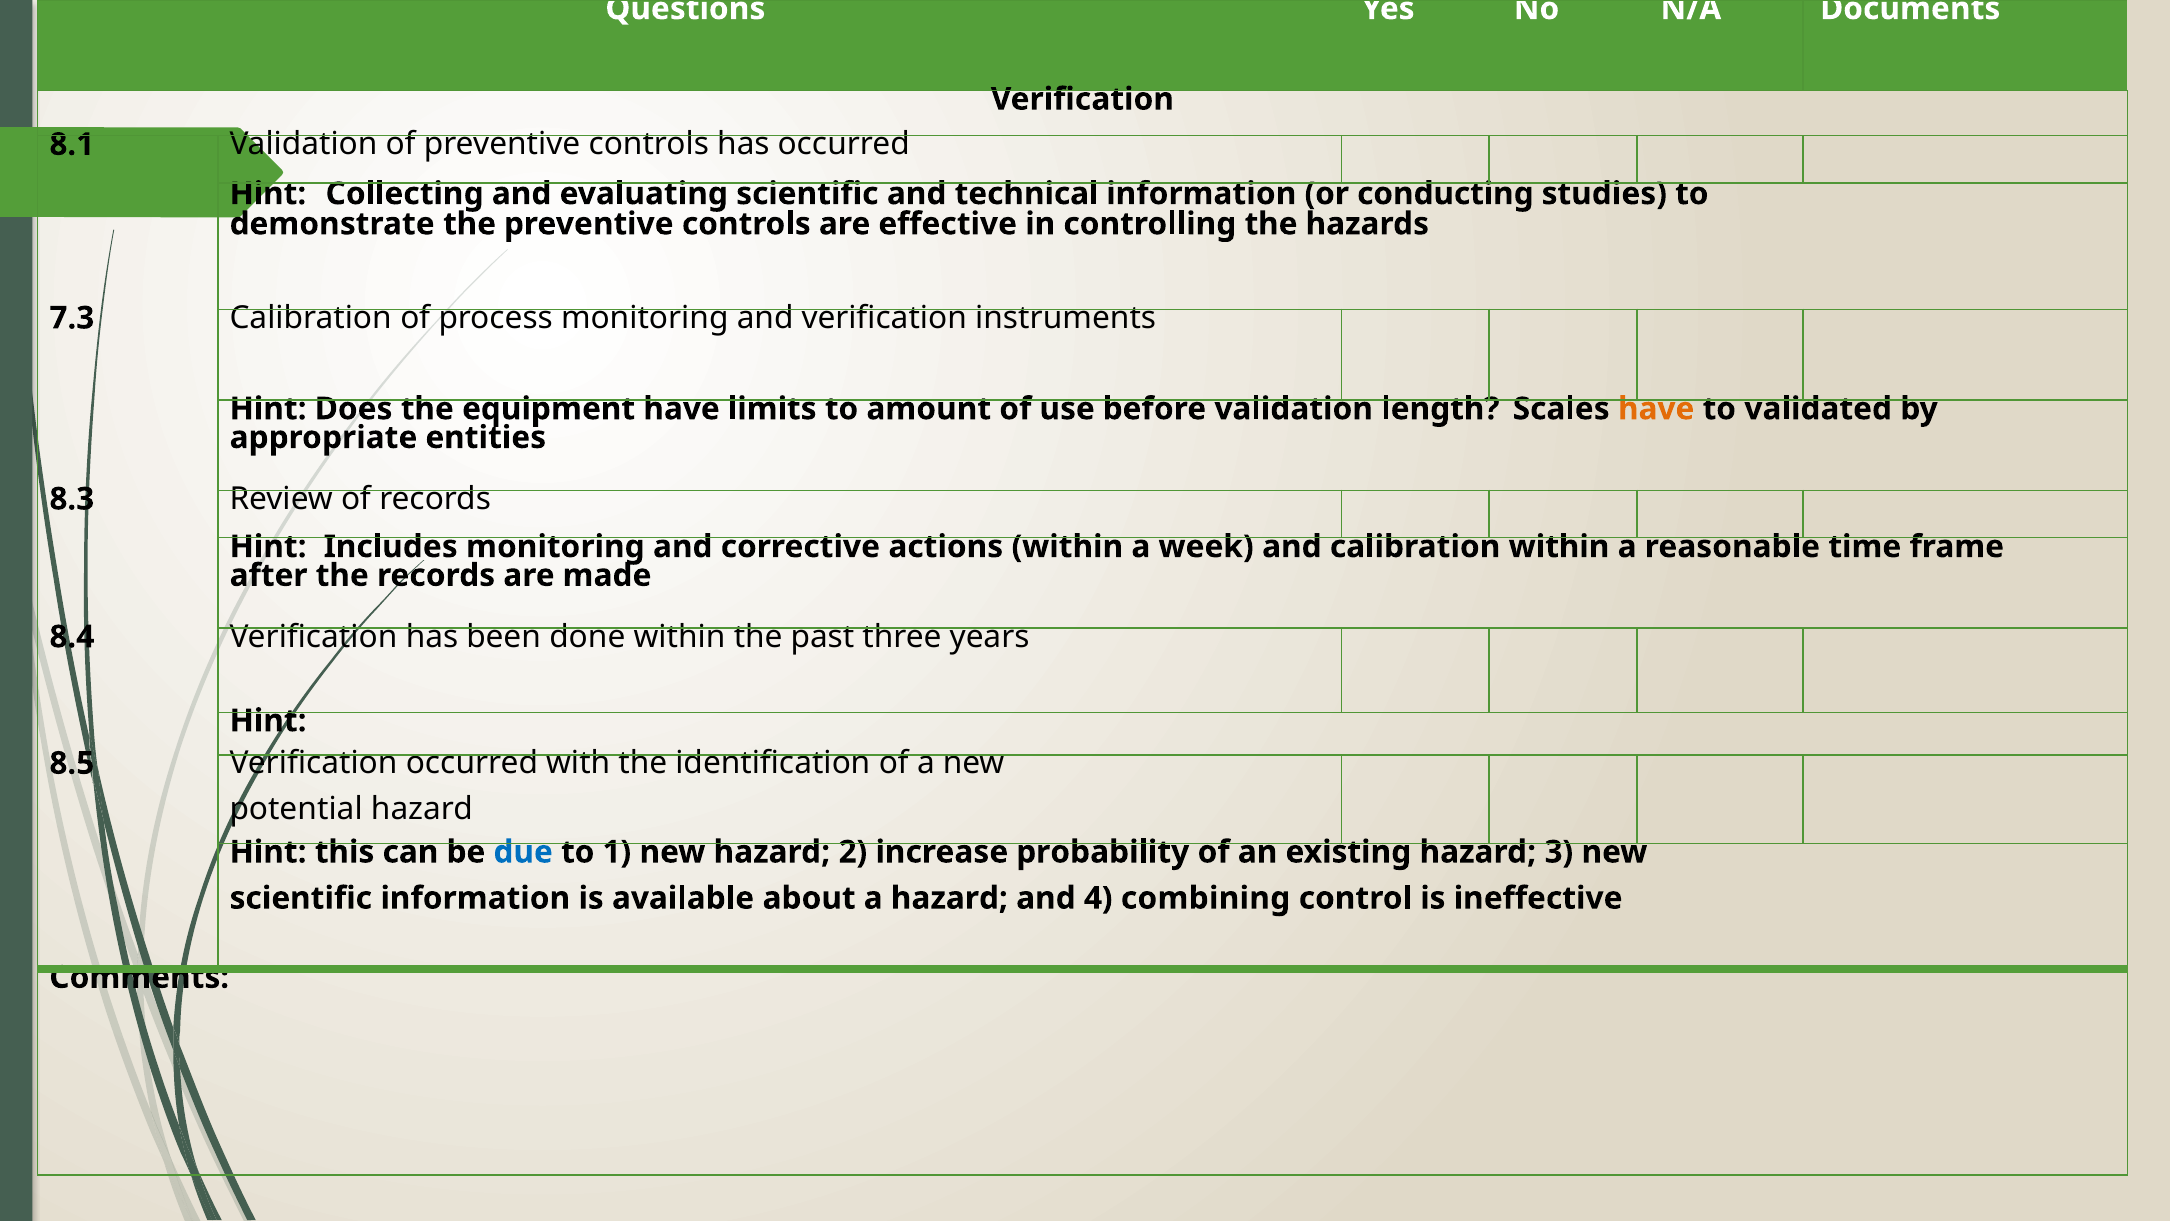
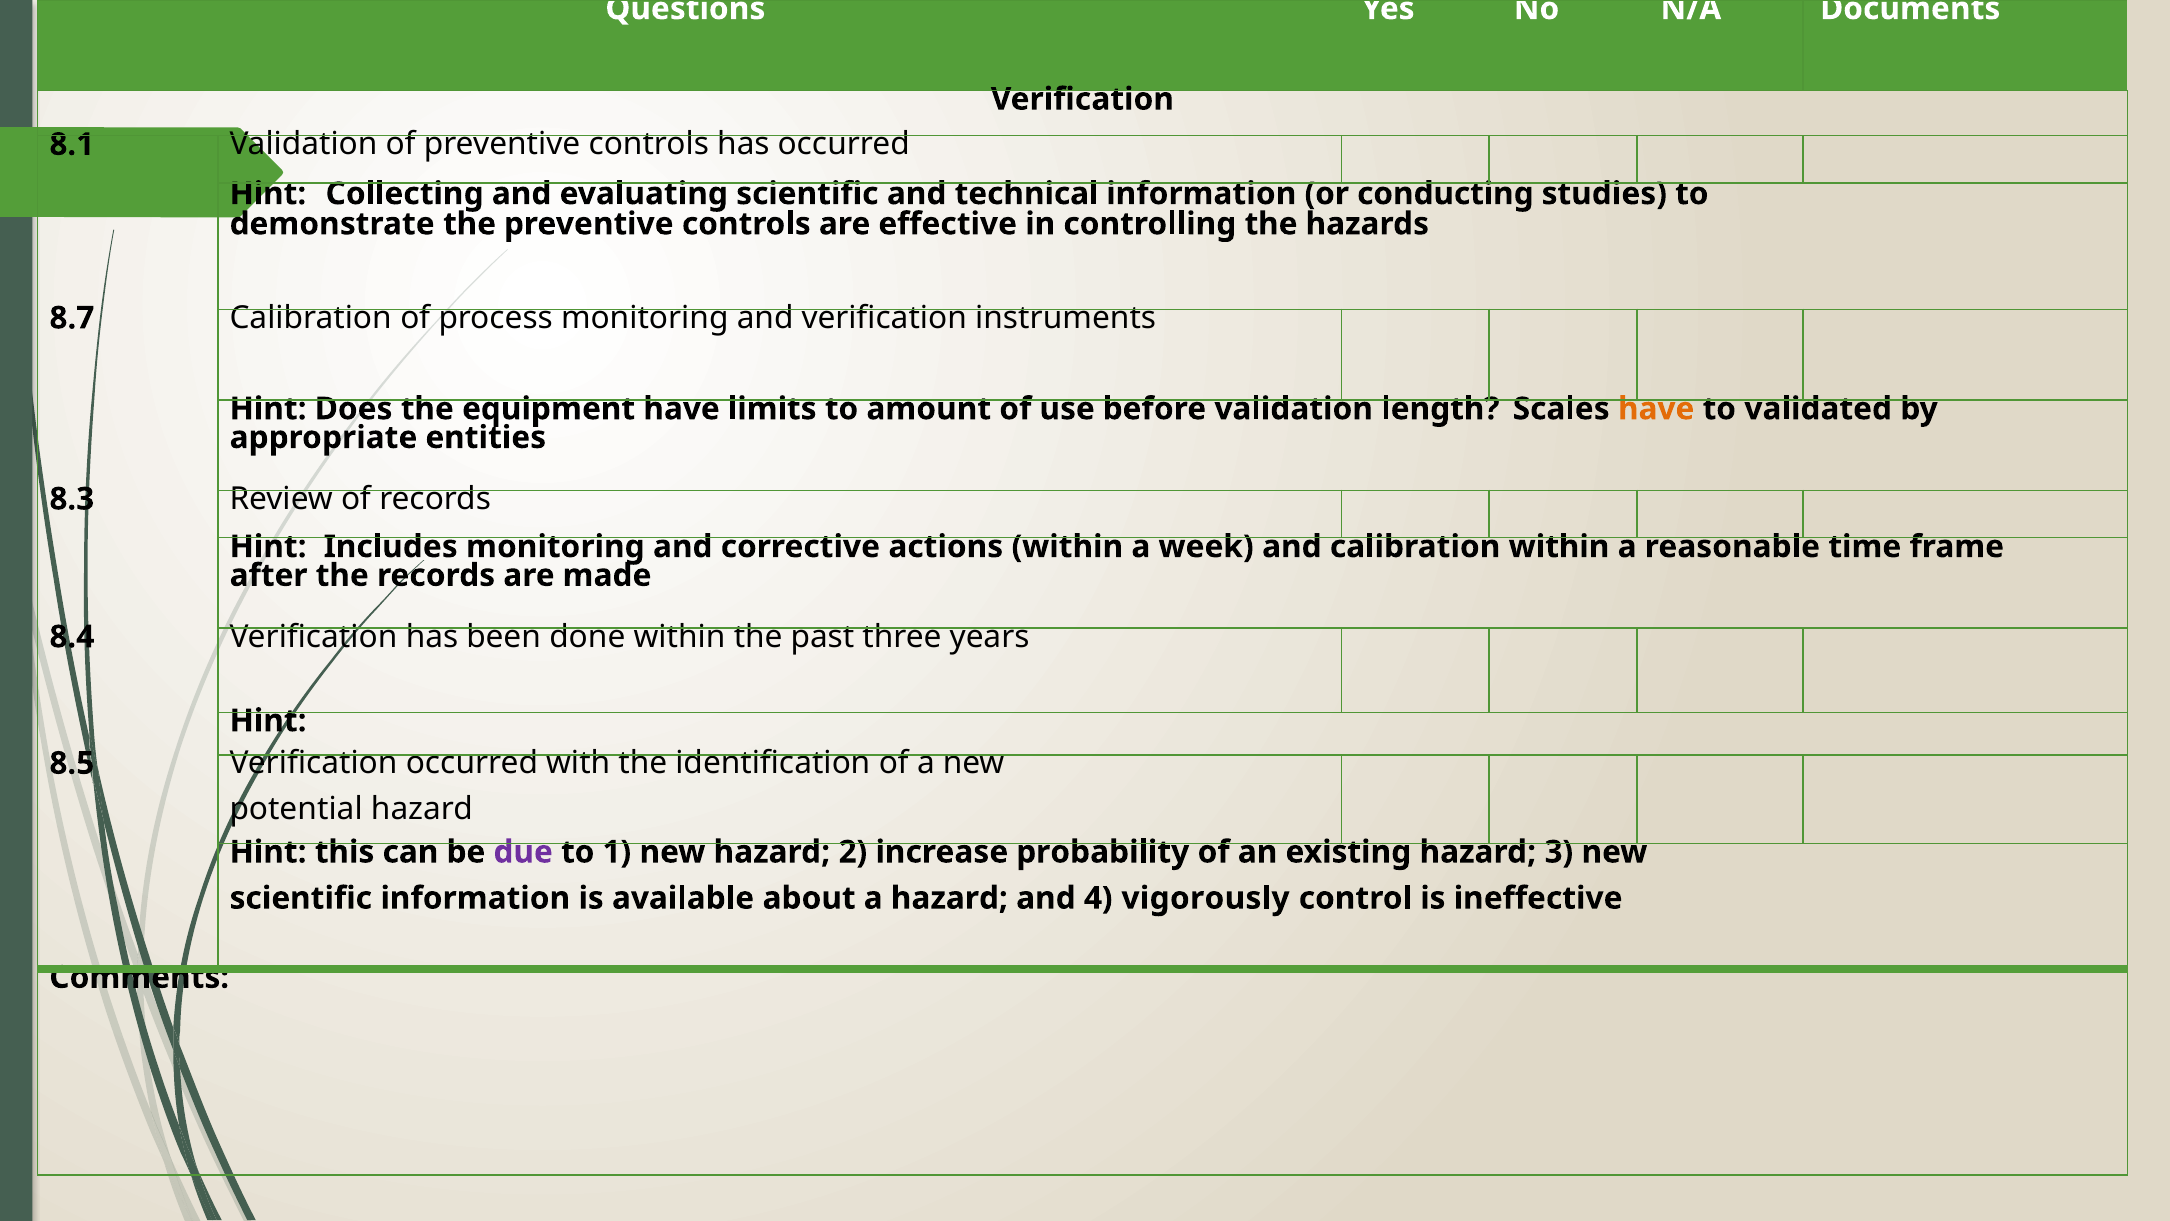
7.3: 7.3 -> 8.7
due colour: blue -> purple
combining: combining -> vigorously
